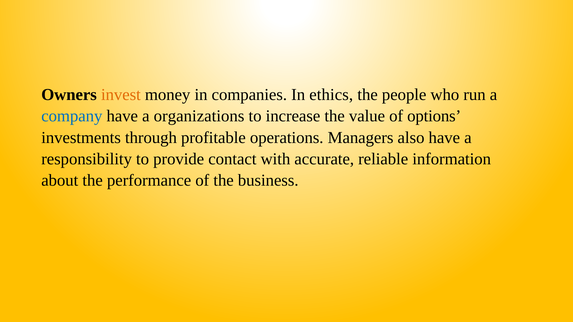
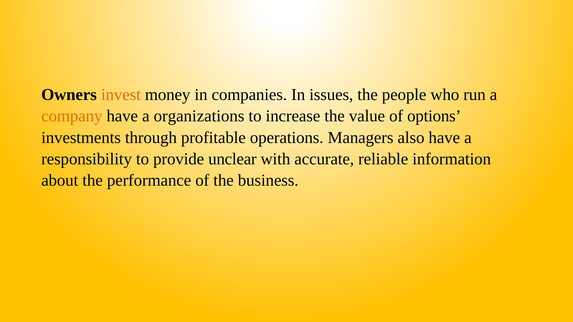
ethics: ethics -> issues
company colour: blue -> orange
contact: contact -> unclear
